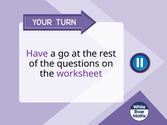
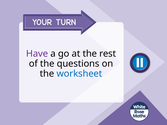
worksheet colour: purple -> blue
